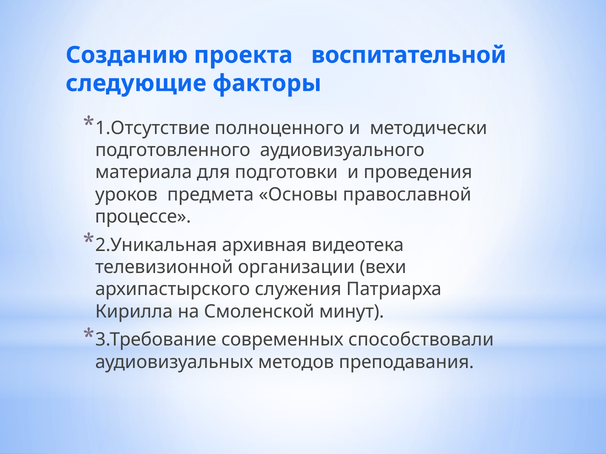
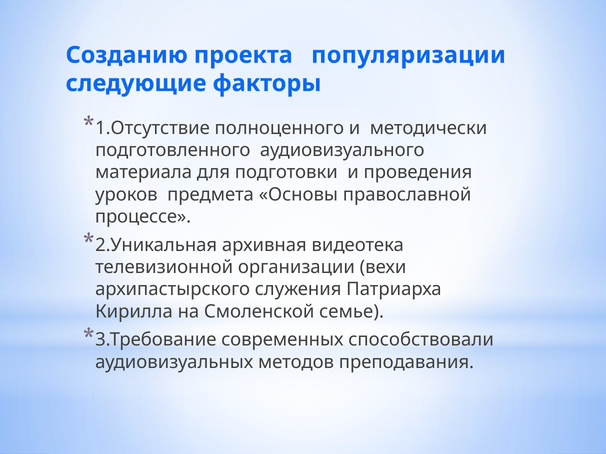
воспитательной: воспитательной -> популяризации
минут: минут -> семье
